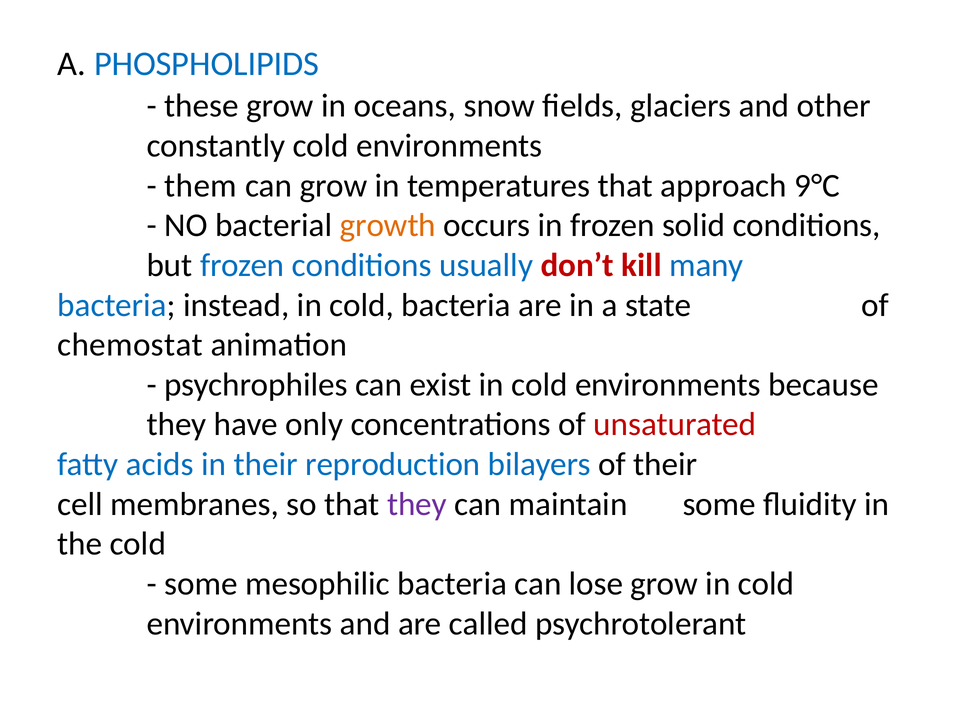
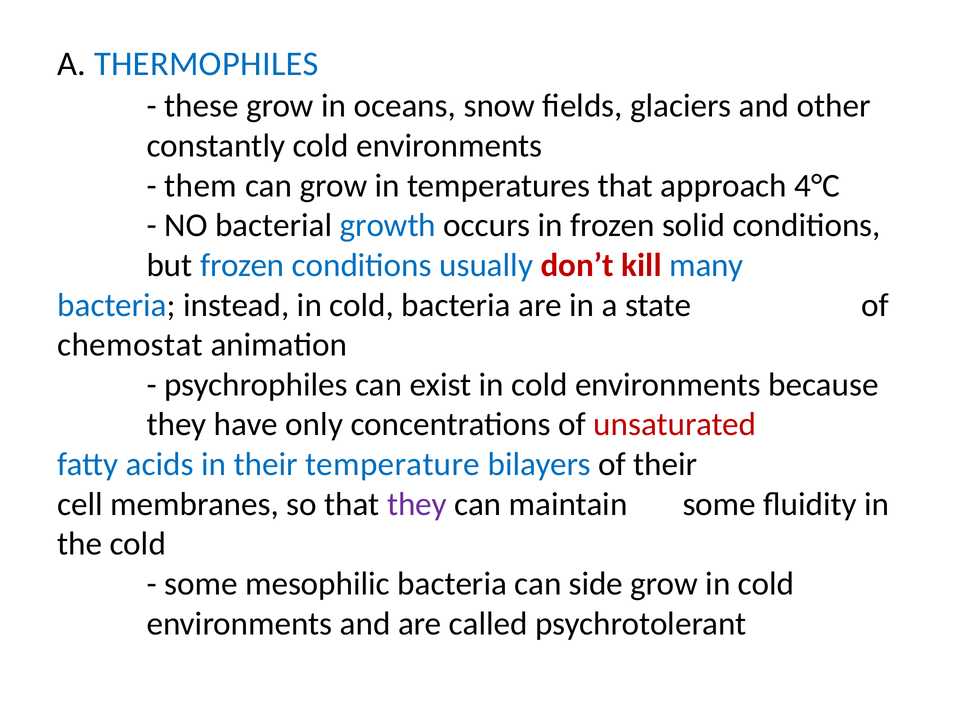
PHOSPHOLIPIDS: PHOSPHOLIPIDS -> THERMOPHILES
9°C: 9°C -> 4°C
growth colour: orange -> blue
reproduction: reproduction -> temperature
lose: lose -> side
